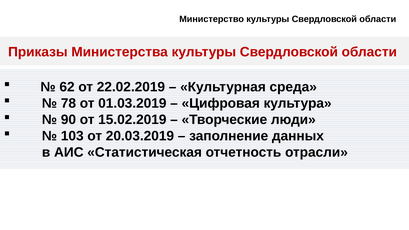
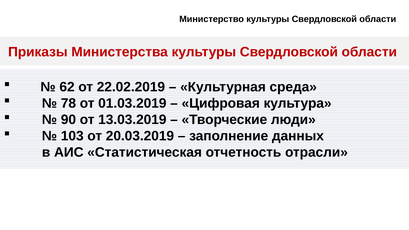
15.02.2019: 15.02.2019 -> 13.03.2019
